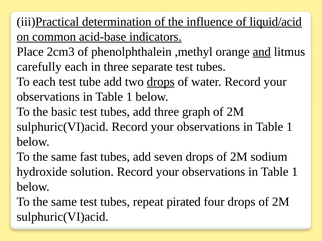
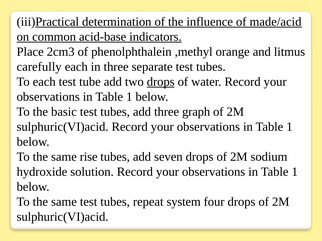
liquid/acid: liquid/acid -> made/acid
and underline: present -> none
fast: fast -> rise
pirated: pirated -> system
